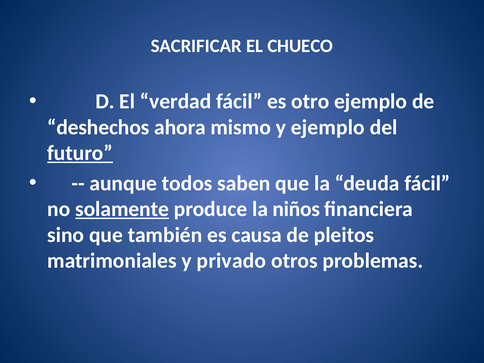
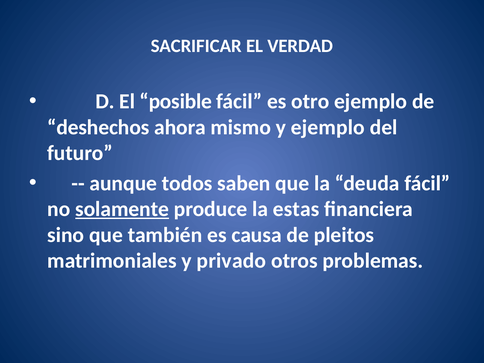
CHUECO: CHUECO -> VERDAD
verdad: verdad -> posible
futuro underline: present -> none
niños: niños -> estas
